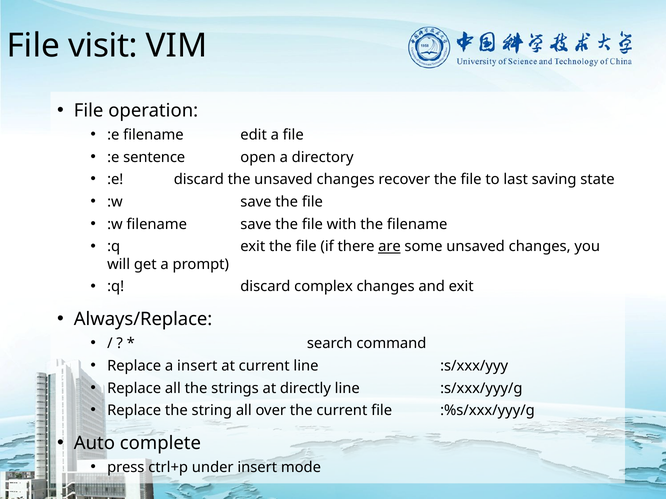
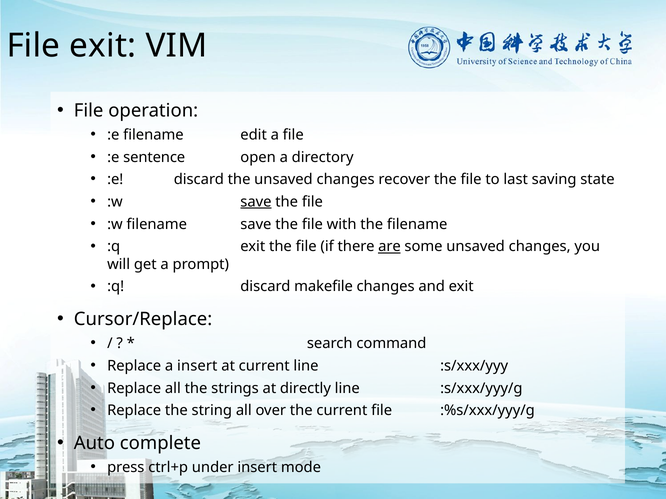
File visit: visit -> exit
save at (256, 202) underline: none -> present
complex: complex -> makefile
Always/Replace: Always/Replace -> Cursor/Replace
